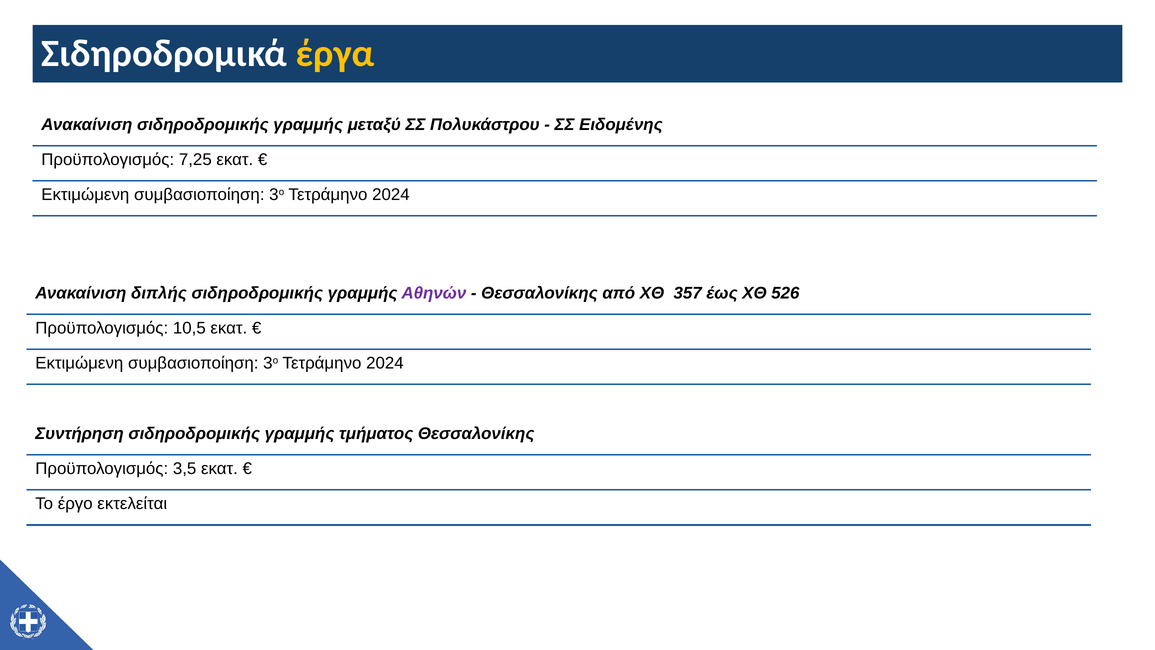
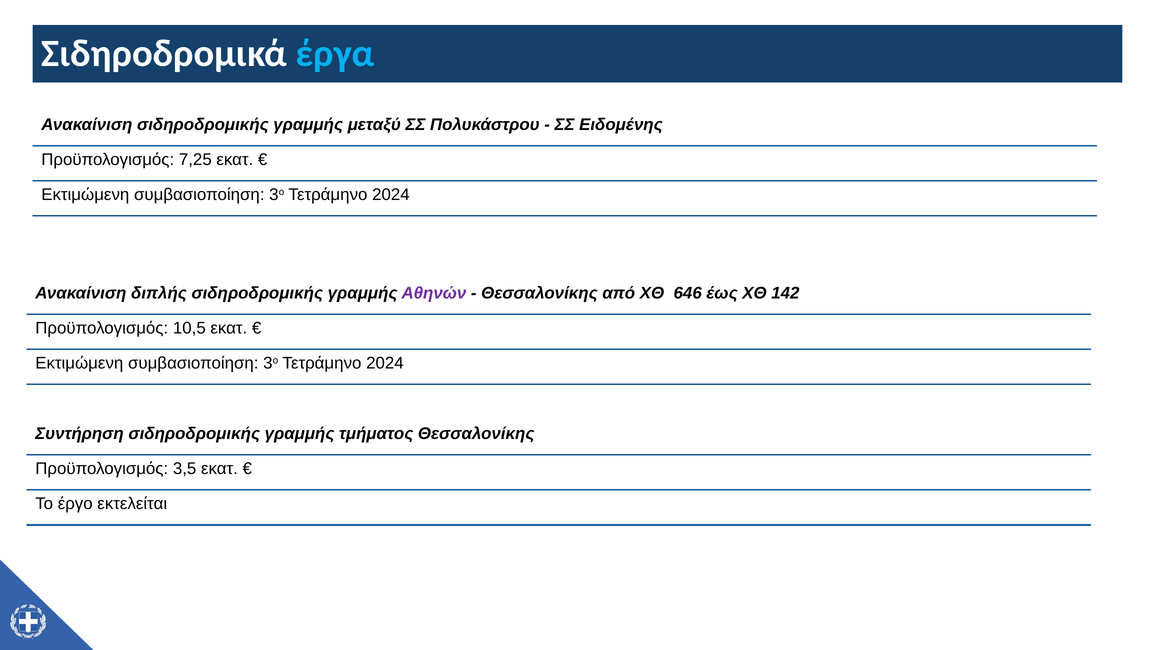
έργα colour: yellow -> light blue
357: 357 -> 646
526: 526 -> 142
